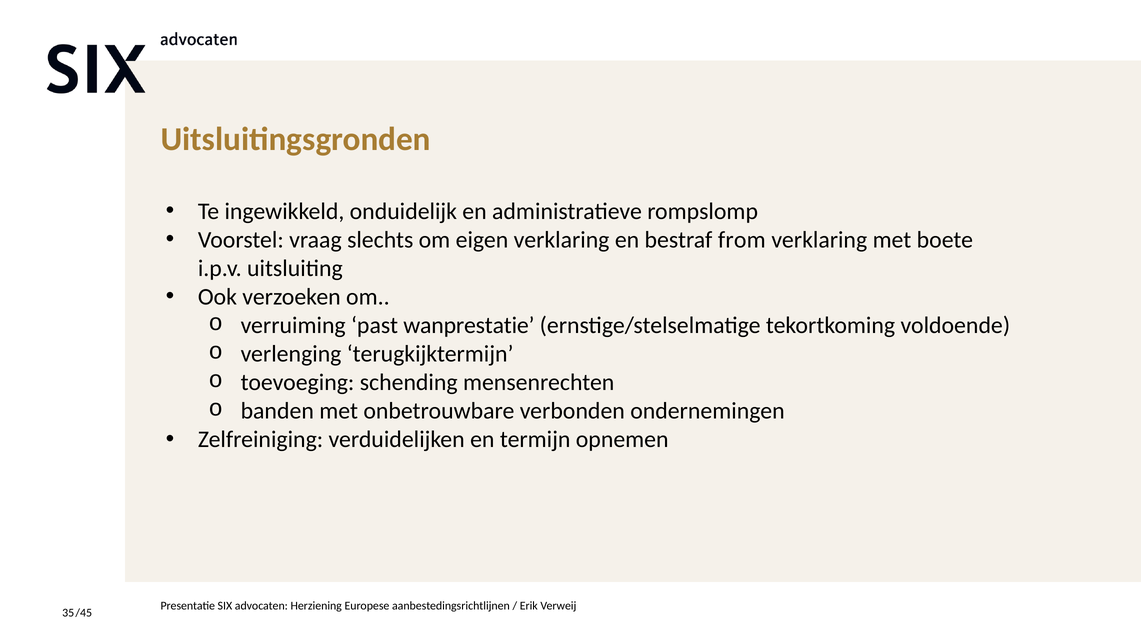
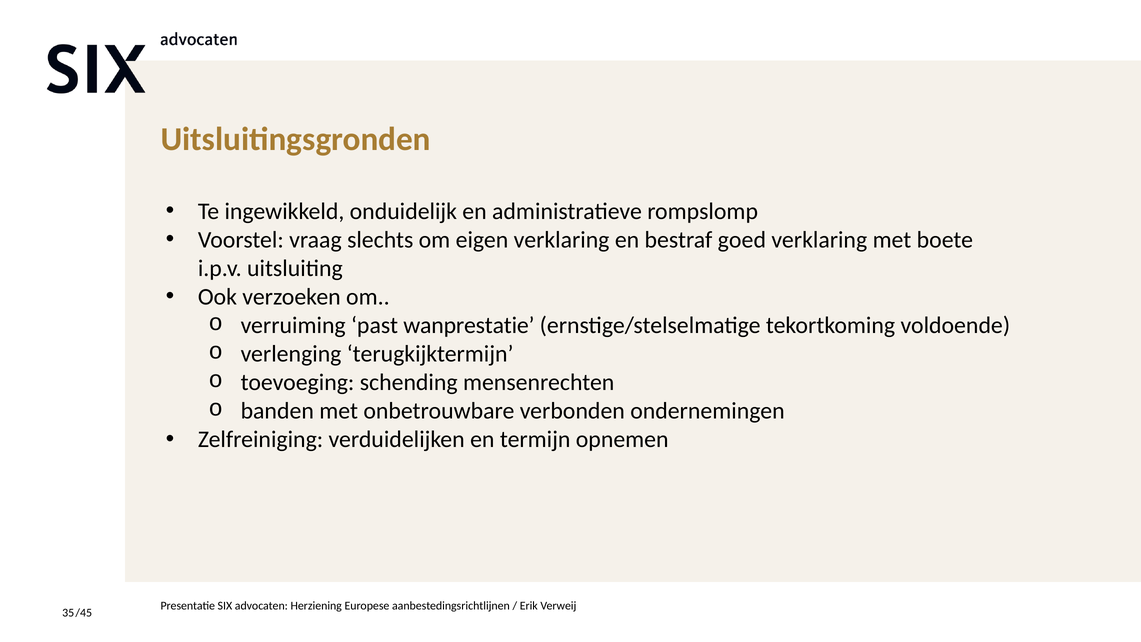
from: from -> goed
